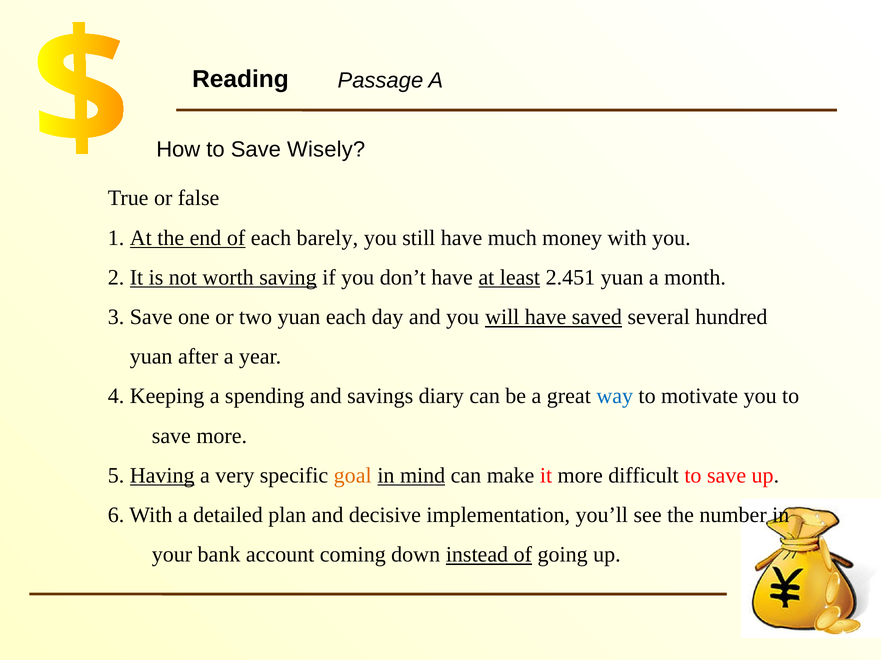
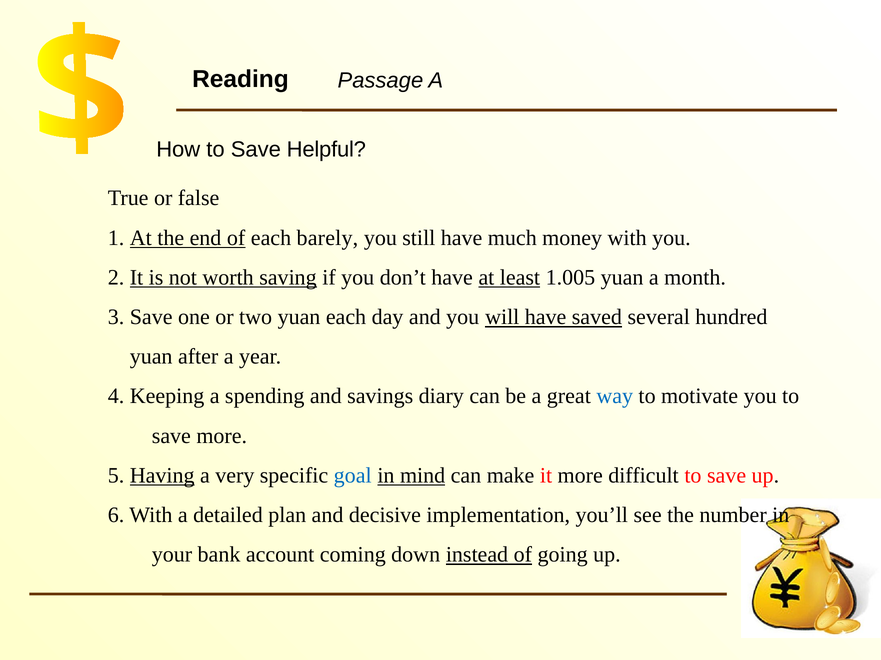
Wisely: Wisely -> Helpful
2.451: 2.451 -> 1.005
goal colour: orange -> blue
